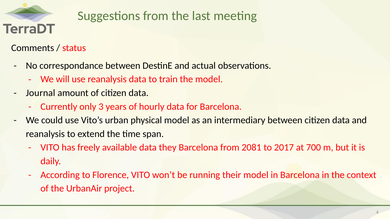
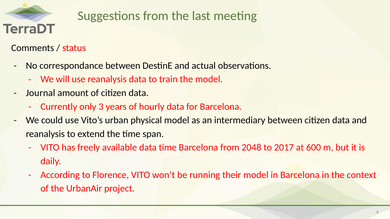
data they: they -> time
2081: 2081 -> 2048
700: 700 -> 600
